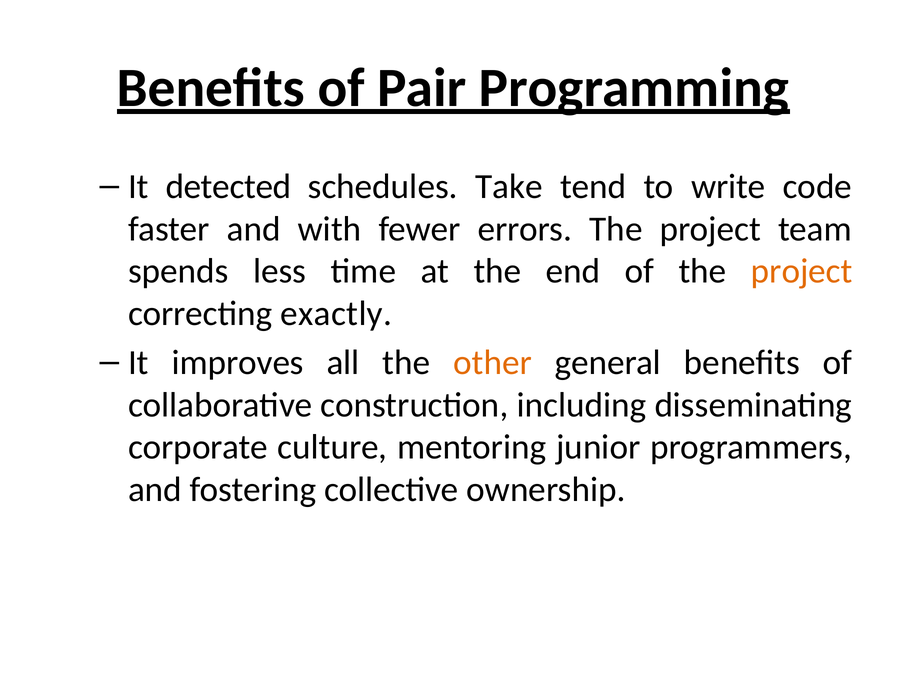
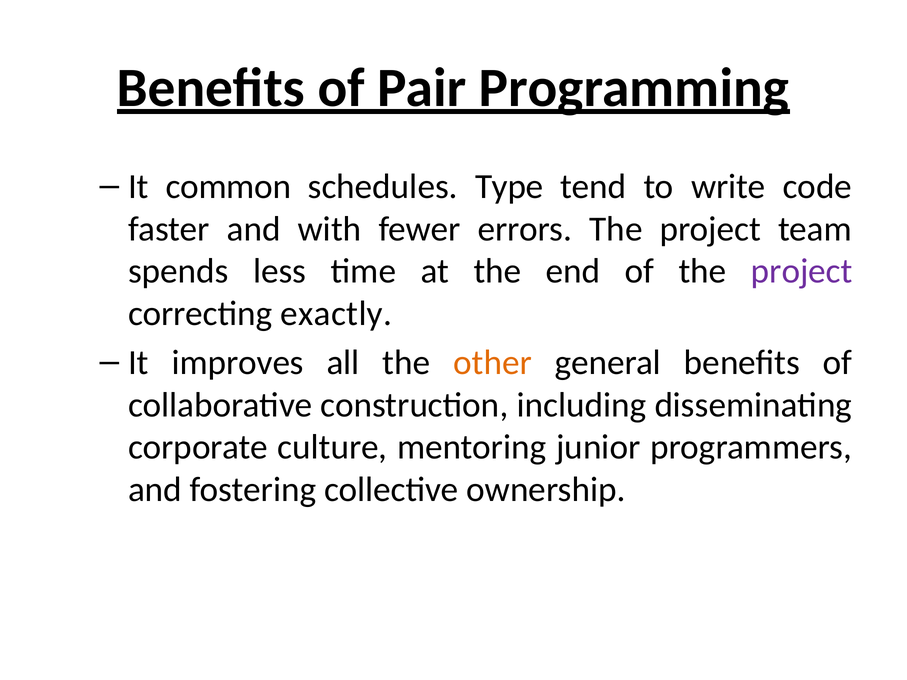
detected: detected -> common
Take: Take -> Type
project at (802, 271) colour: orange -> purple
